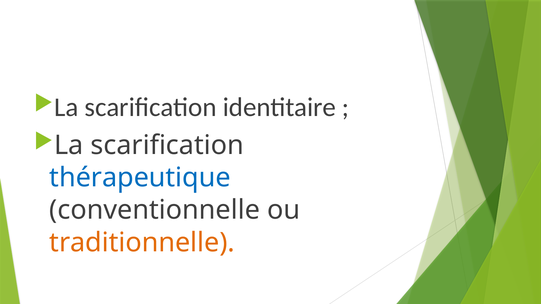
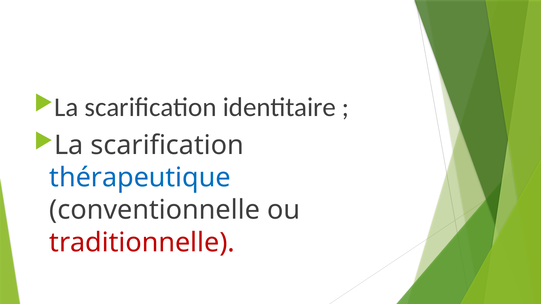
traditionnelle colour: orange -> red
